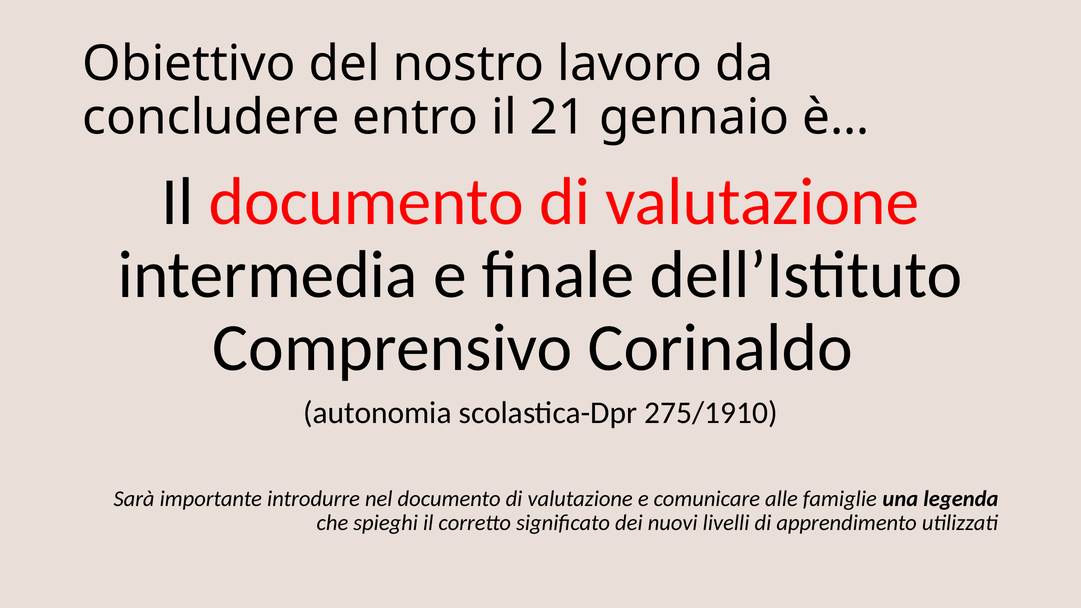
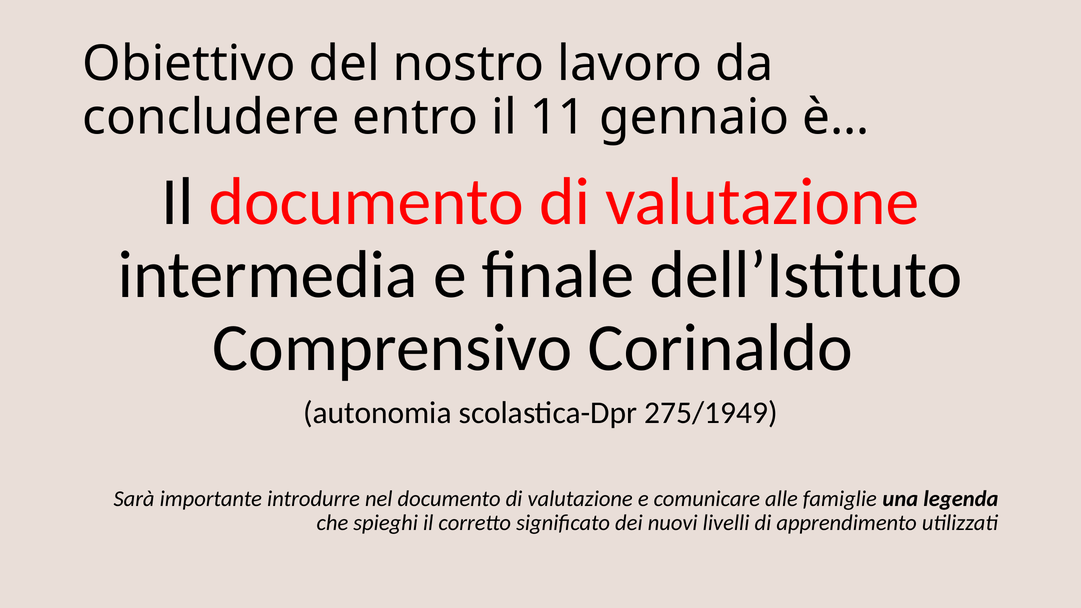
21: 21 -> 11
275/1910: 275/1910 -> 275/1949
